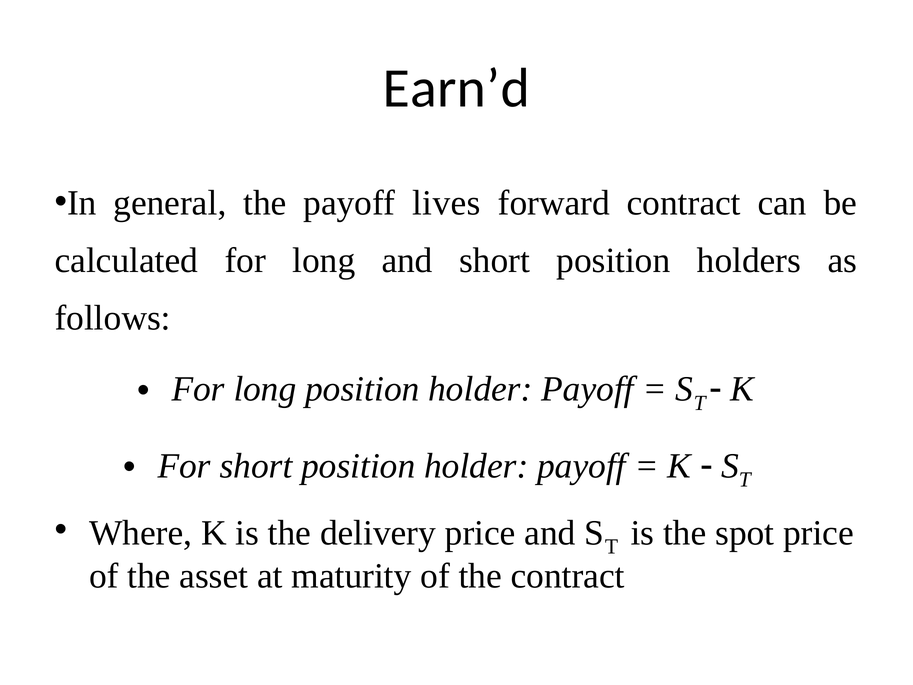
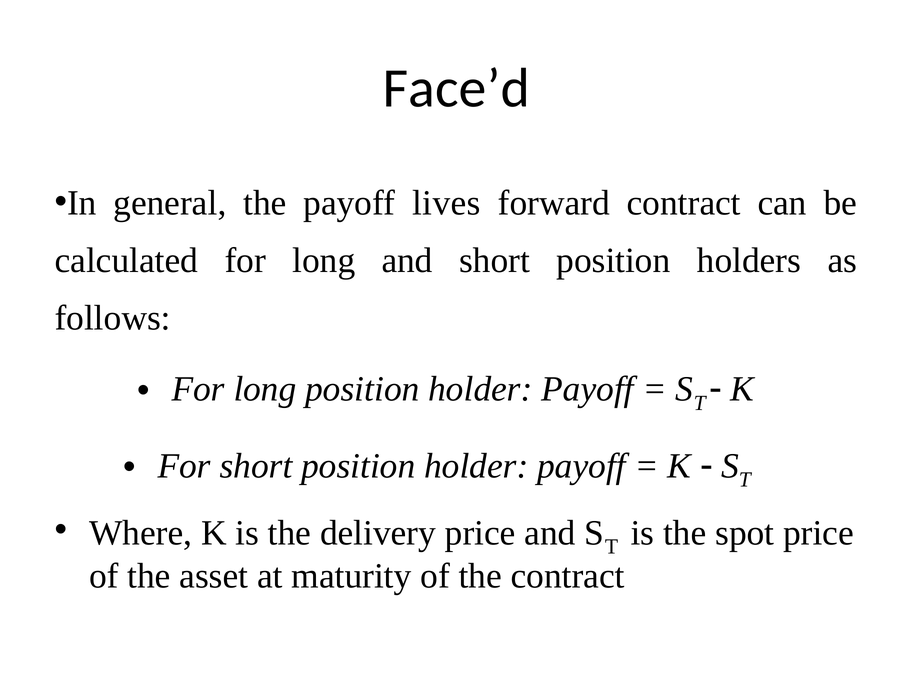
Earn’d: Earn’d -> Face’d
